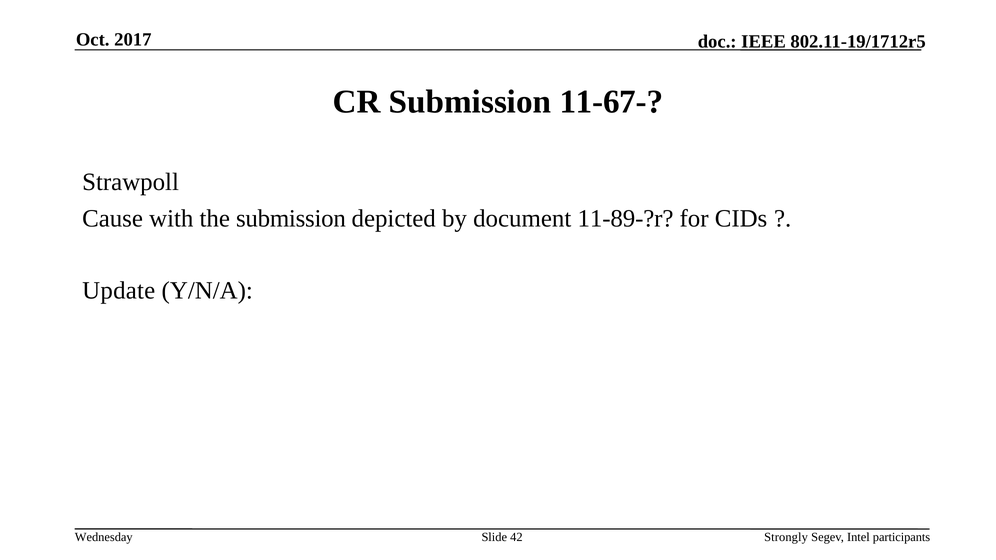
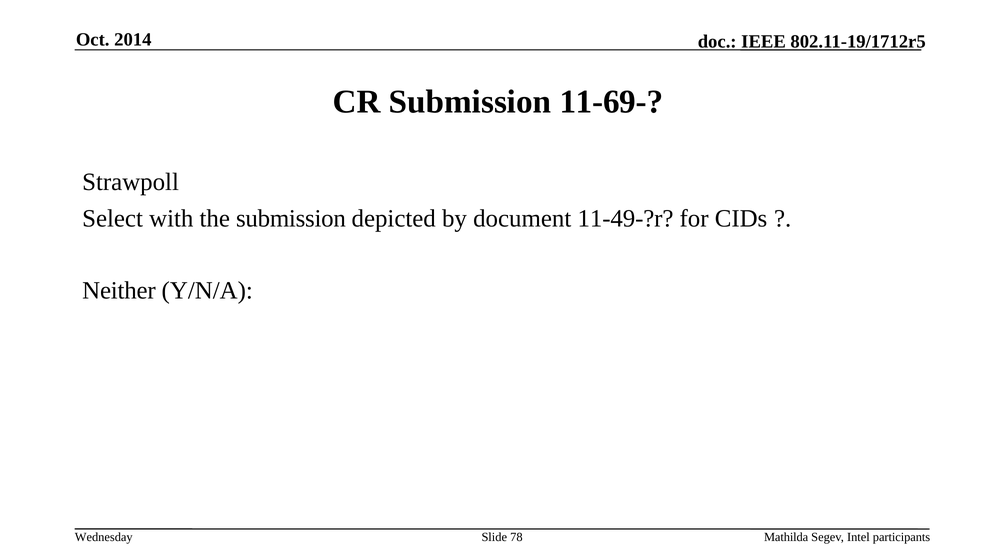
2017: 2017 -> 2014
11-67-: 11-67- -> 11-69-
Cause: Cause -> Select
11-89-?r: 11-89-?r -> 11-49-?r
Update: Update -> Neither
42: 42 -> 78
Strongly: Strongly -> Mathilda
